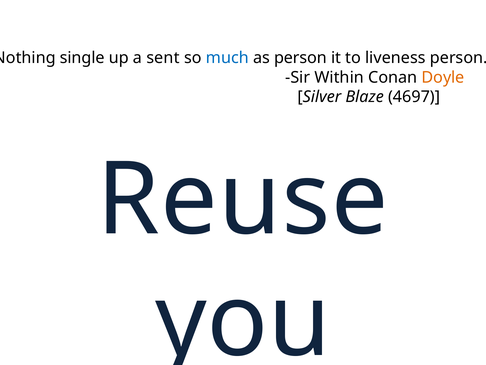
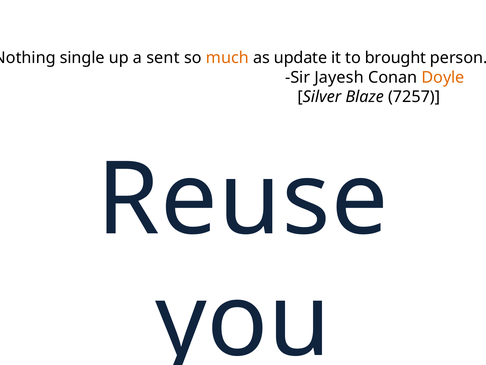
much colour: blue -> orange
as person: person -> update
liveness: liveness -> brought
Within: Within -> Jayesh
4697: 4697 -> 7257
